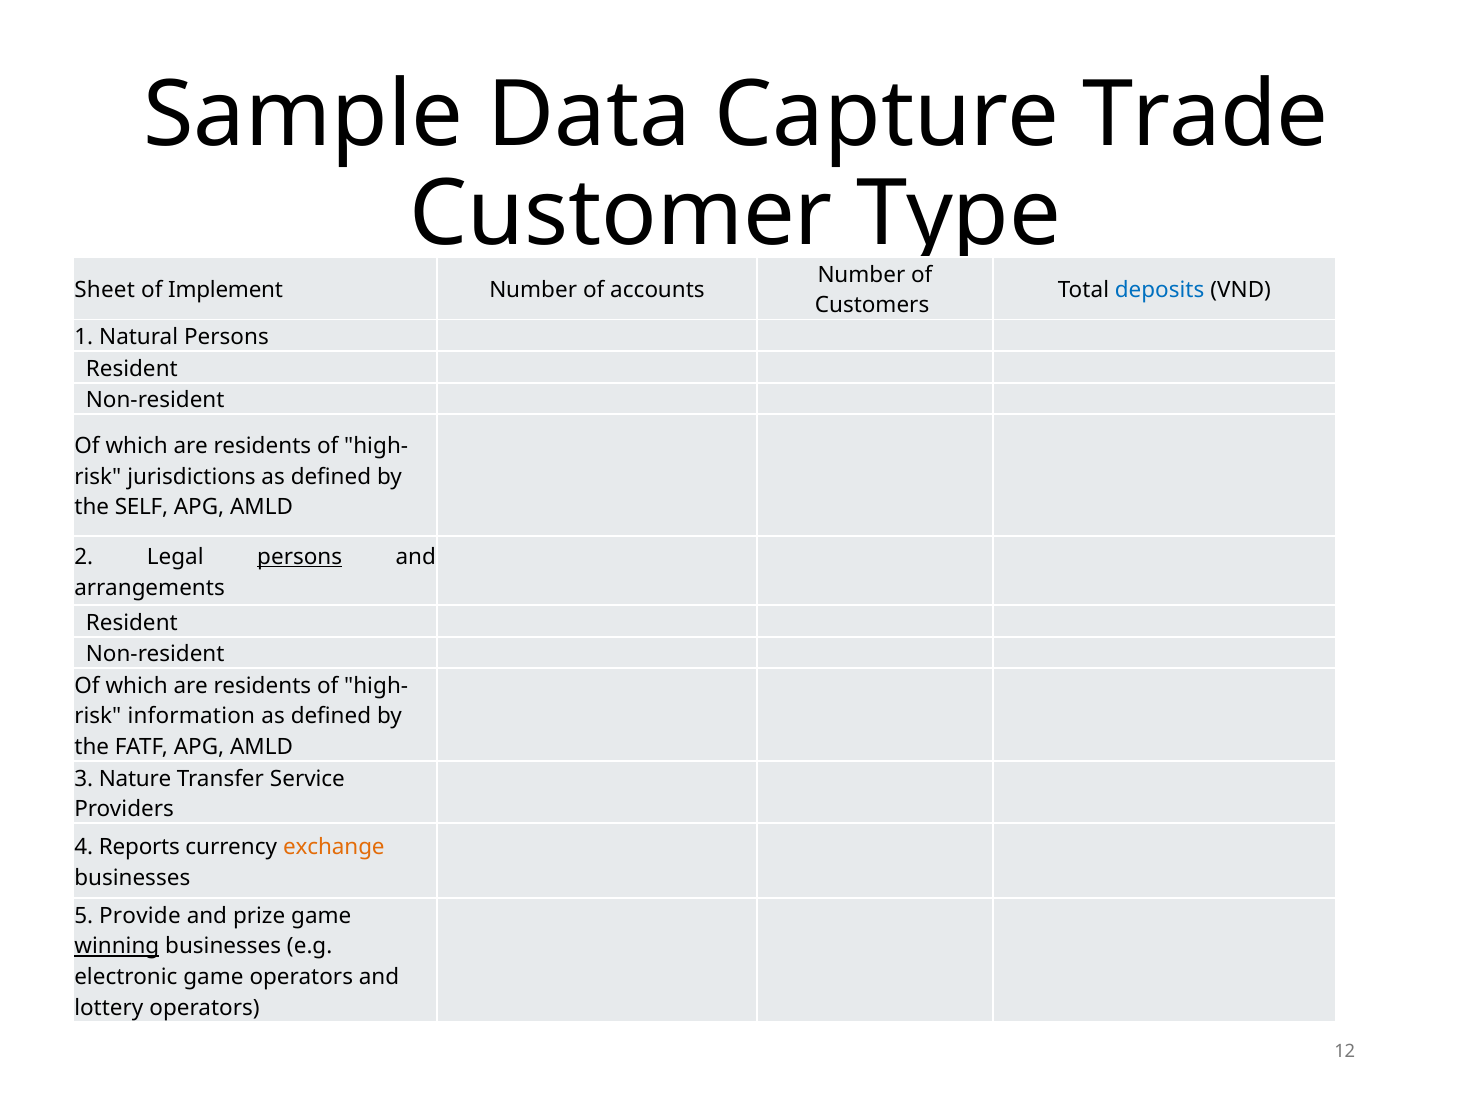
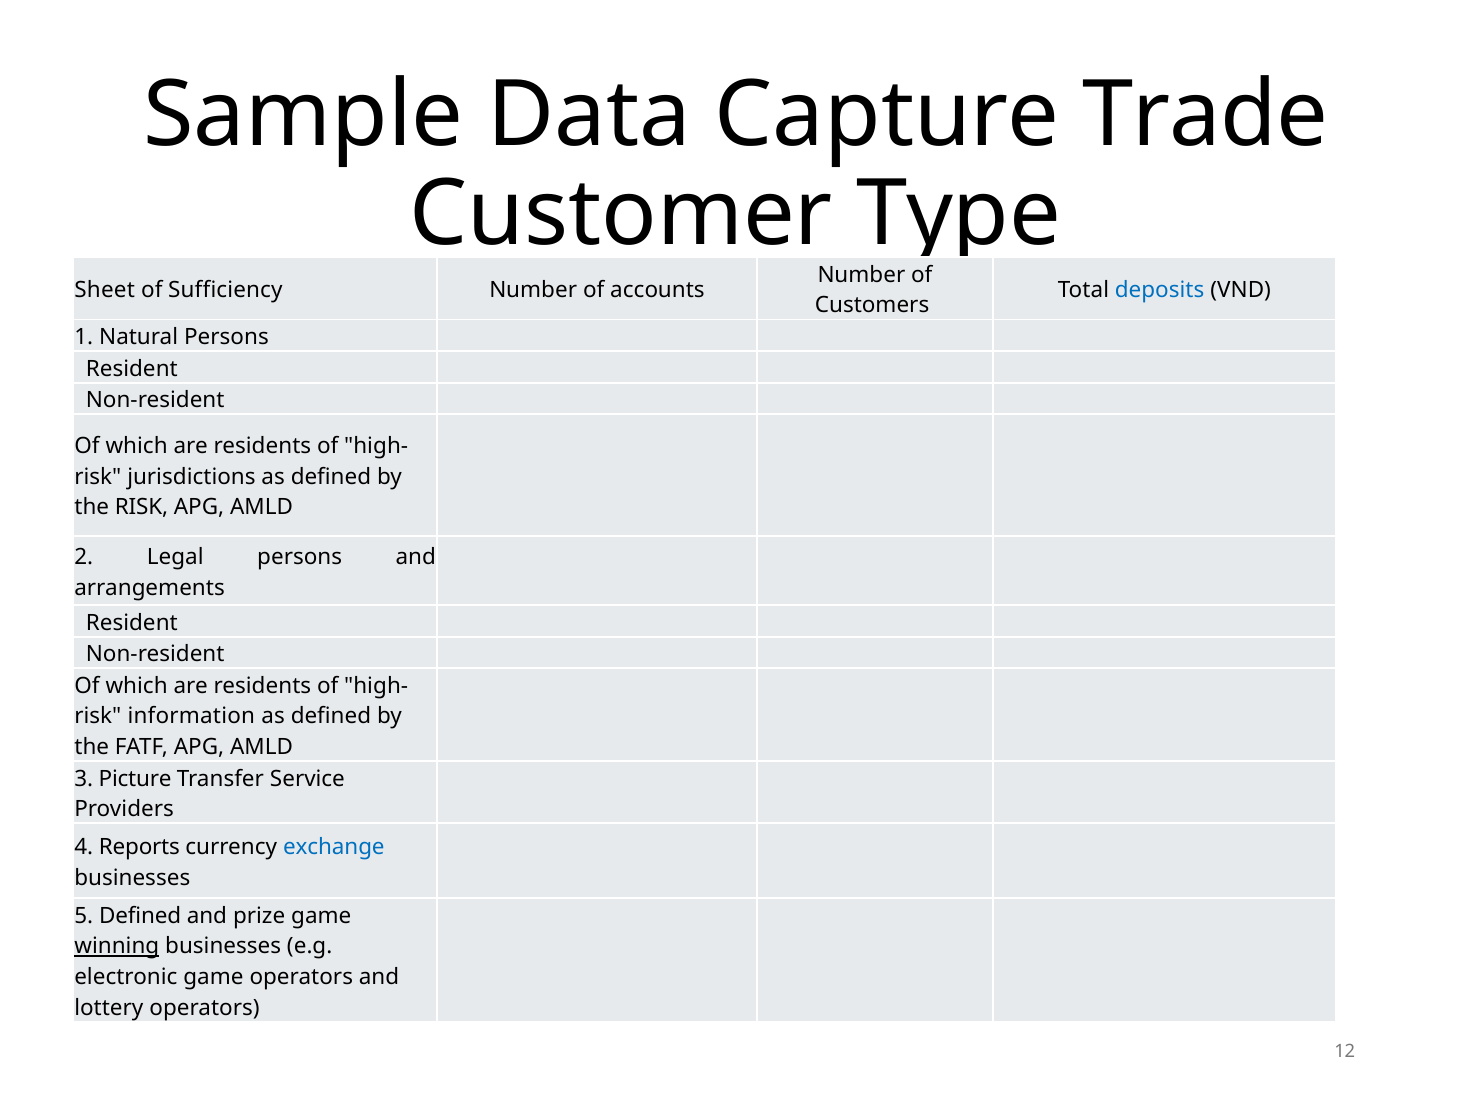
Implement: Implement -> Sufficiency
the SELF: SELF -> RISK
persons at (300, 557) underline: present -> none
Nature: Nature -> Picture
exchange colour: orange -> blue
5 Provide: Provide -> Defined
